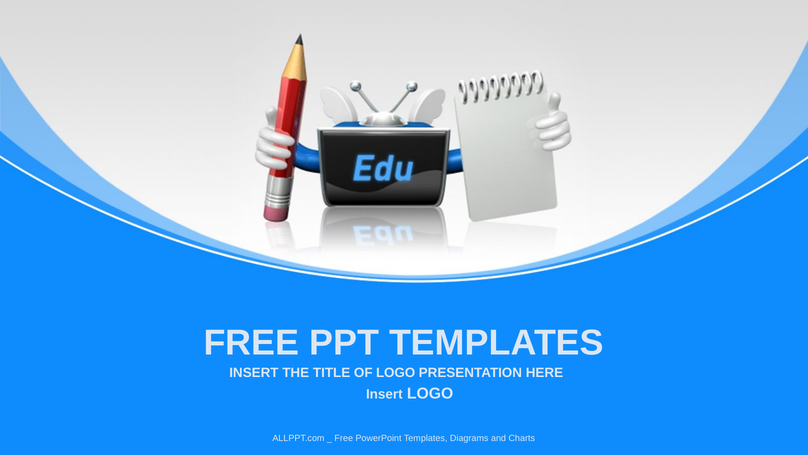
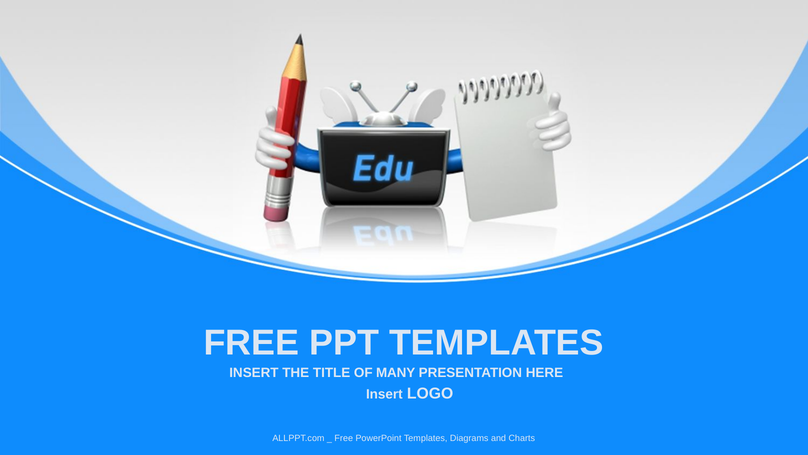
OF LOGO: LOGO -> MANY
